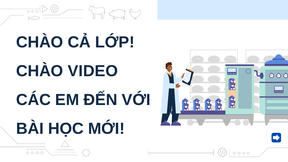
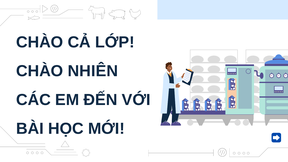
VIDEO: VIDEO -> NHIÊN
